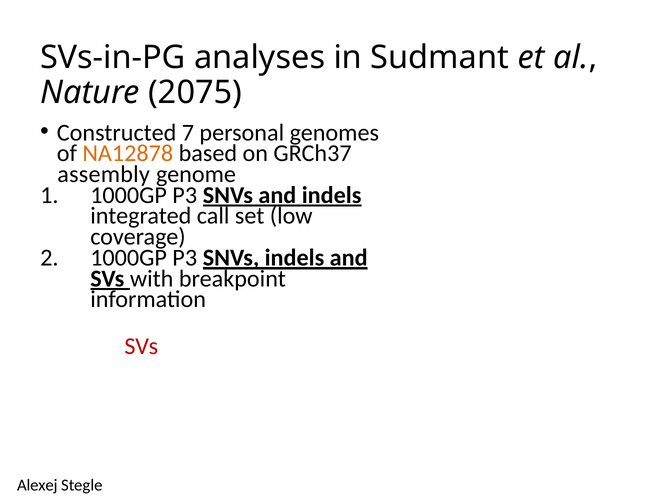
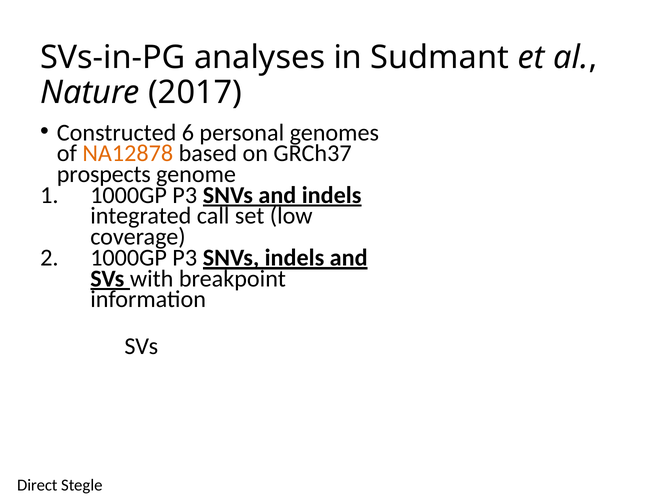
2075: 2075 -> 2017
7: 7 -> 6
assembly: assembly -> prospects
SVs at (141, 346) colour: red -> black
Alexej: Alexej -> Direct
